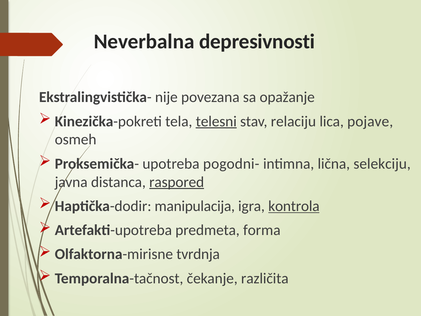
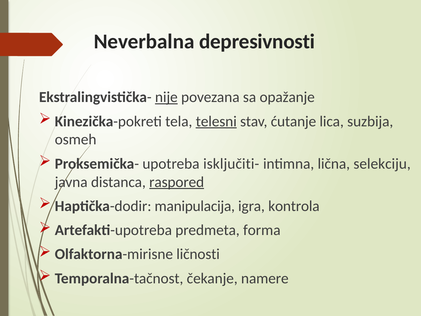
nije underline: none -> present
relaciju: relaciju -> ćutanje
pojave: pojave -> suzbija
pogodni-: pogodni- -> isključiti-
kontrola underline: present -> none
tvrdnja: tvrdnja -> ličnosti
različita: različita -> namere
